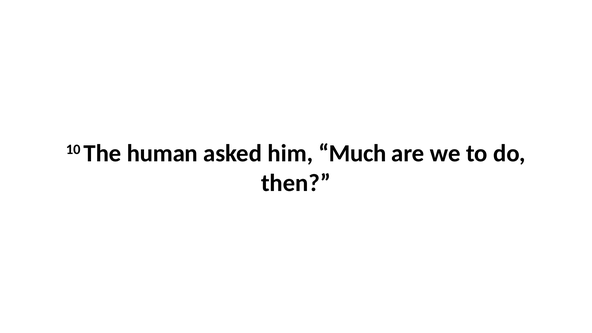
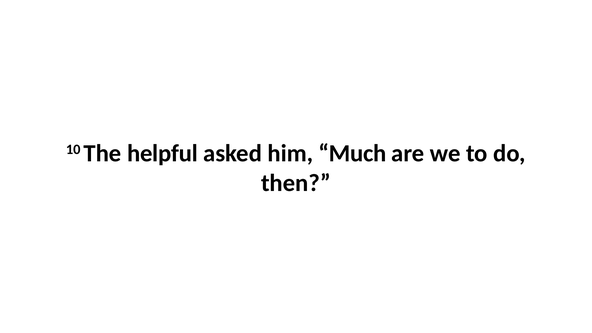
human: human -> helpful
